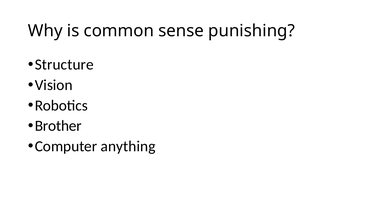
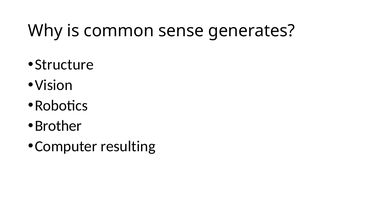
punishing: punishing -> generates
anything: anything -> resulting
